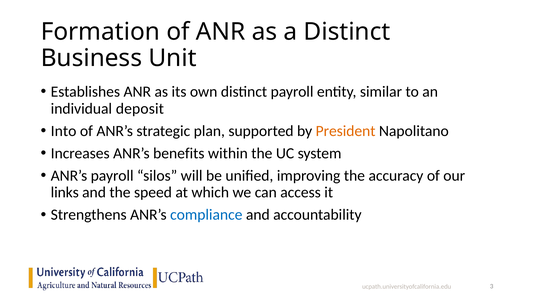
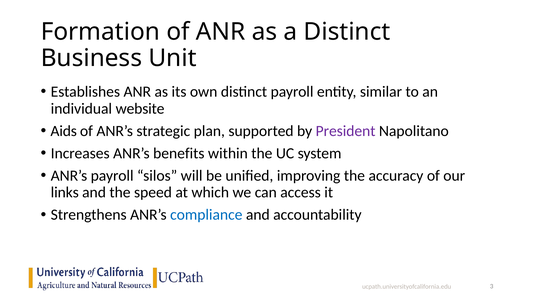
deposit: deposit -> website
Into: Into -> Aids
President colour: orange -> purple
